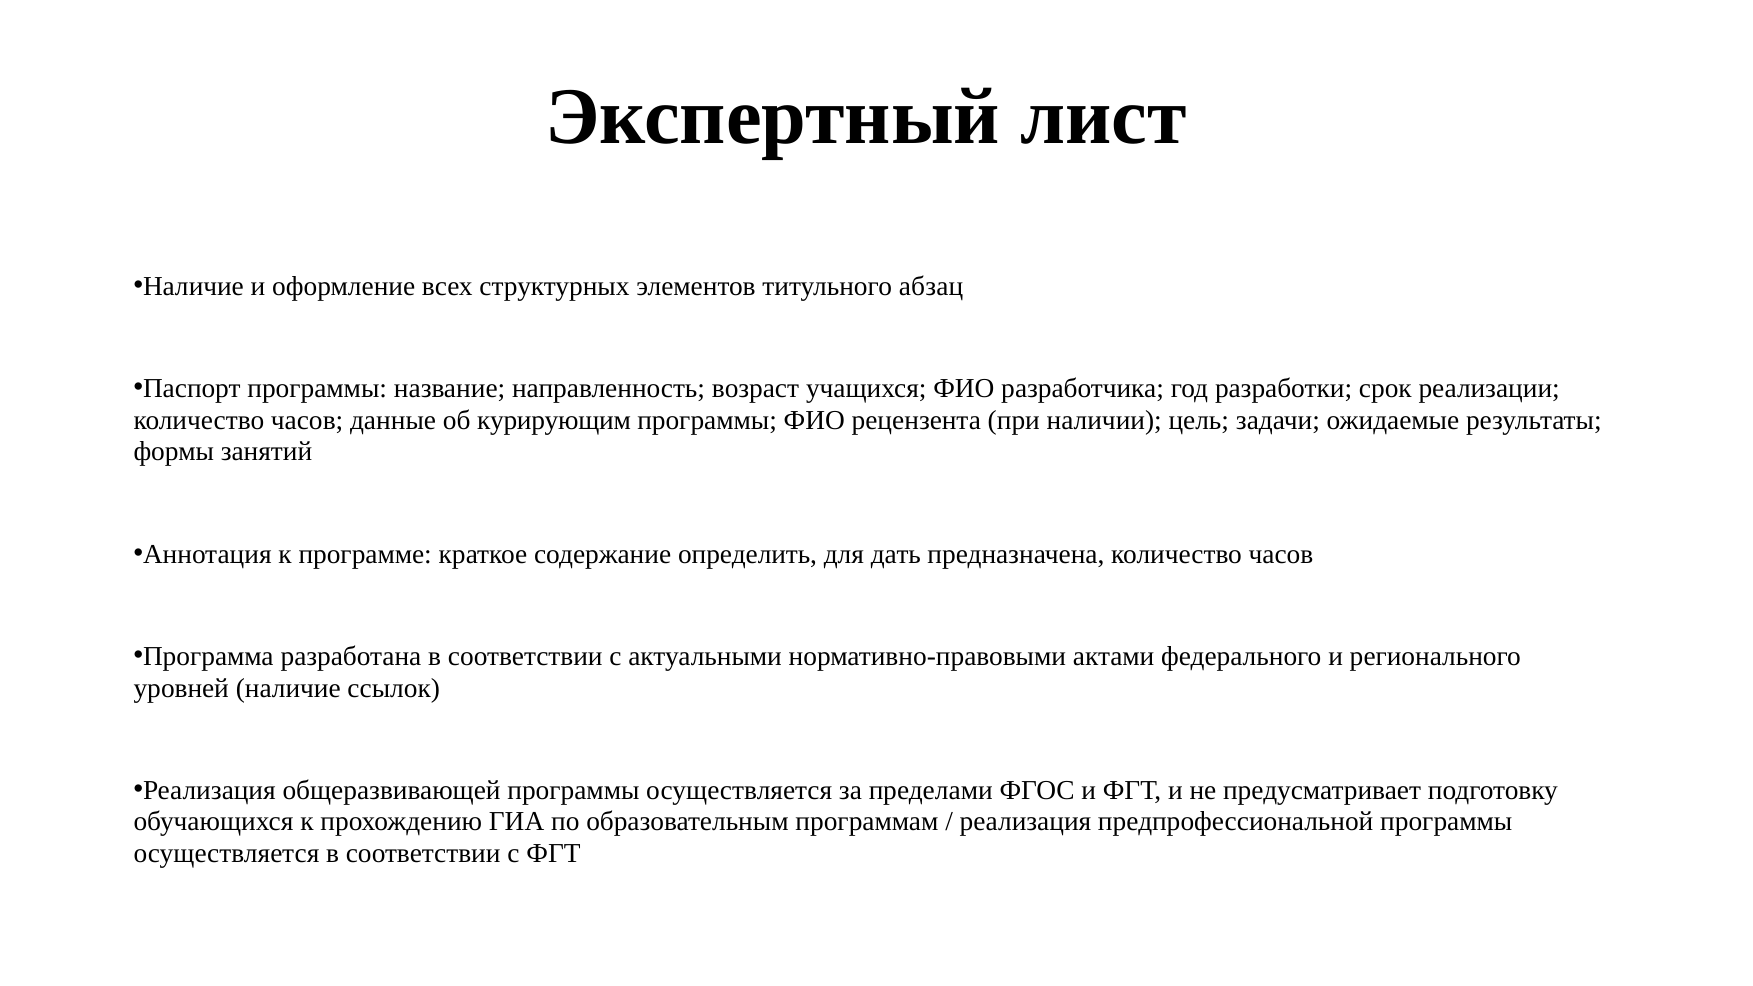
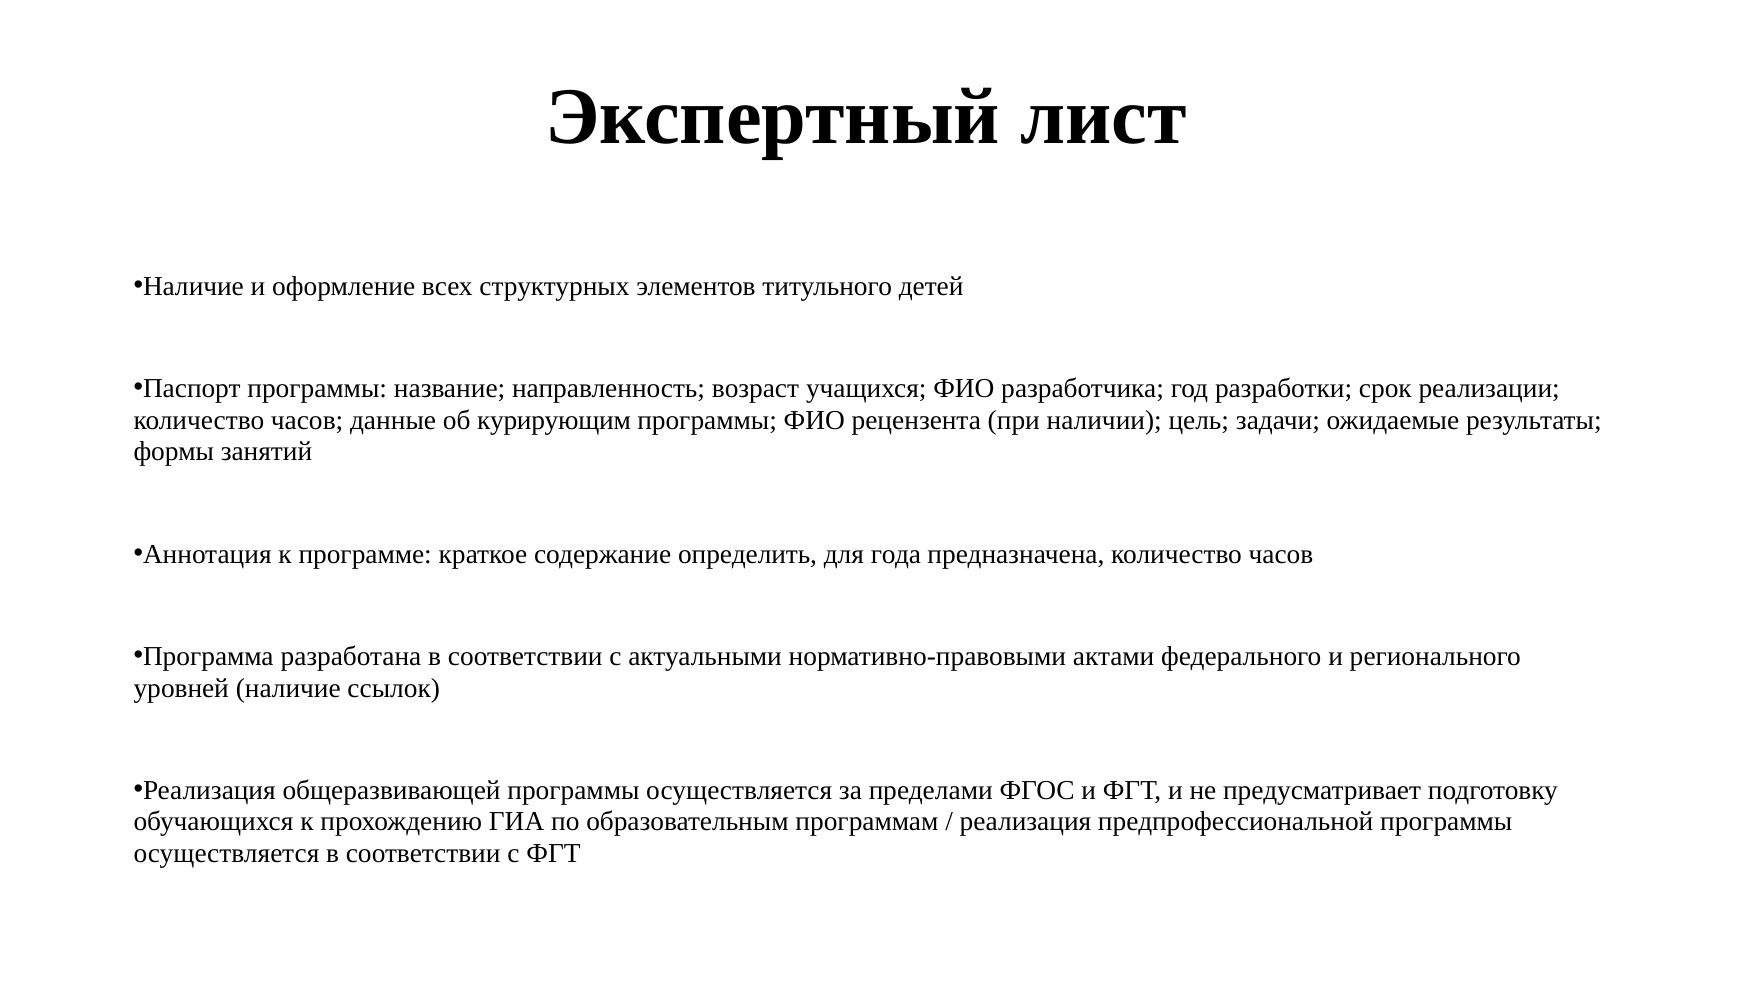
абзац: абзац -> детей
дать: дать -> года
